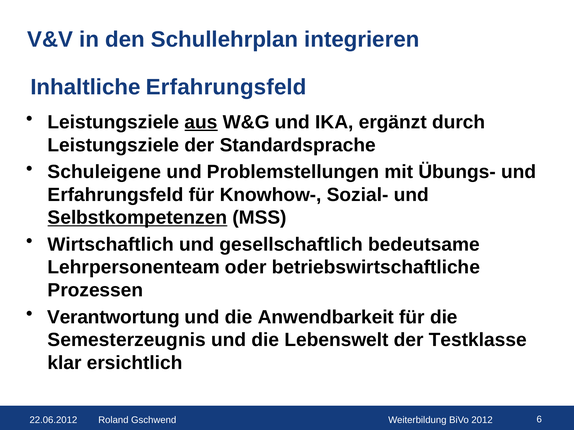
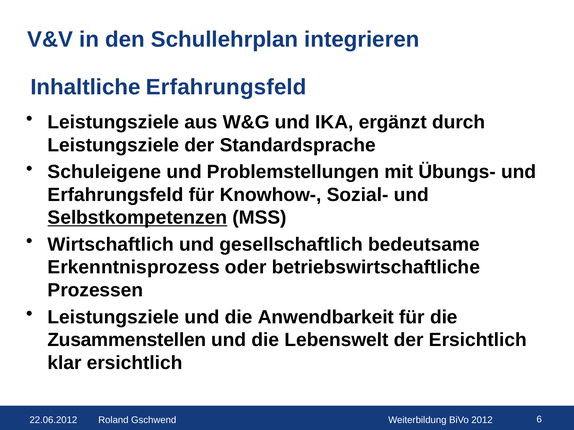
aus underline: present -> none
Lehrpersonenteam: Lehrpersonenteam -> Erkenntnisprozess
Verantwortung at (114, 317): Verantwortung -> Leistungsziele
Semesterzeugnis: Semesterzeugnis -> Zusammenstellen
der Testklasse: Testklasse -> Ersichtlich
